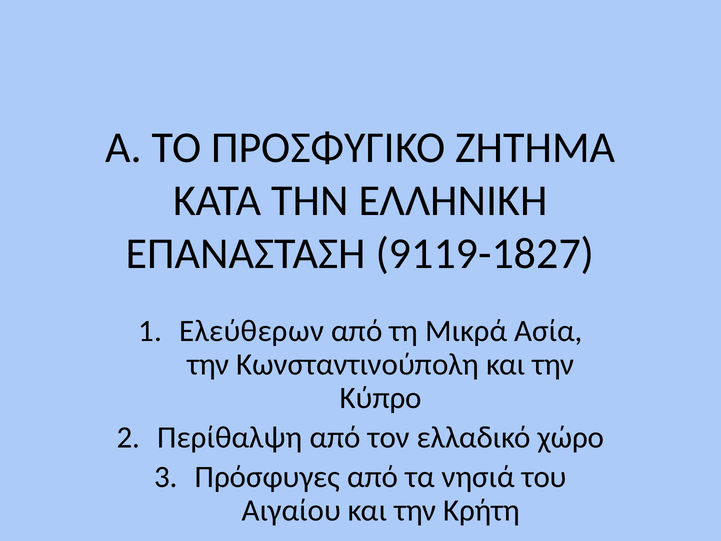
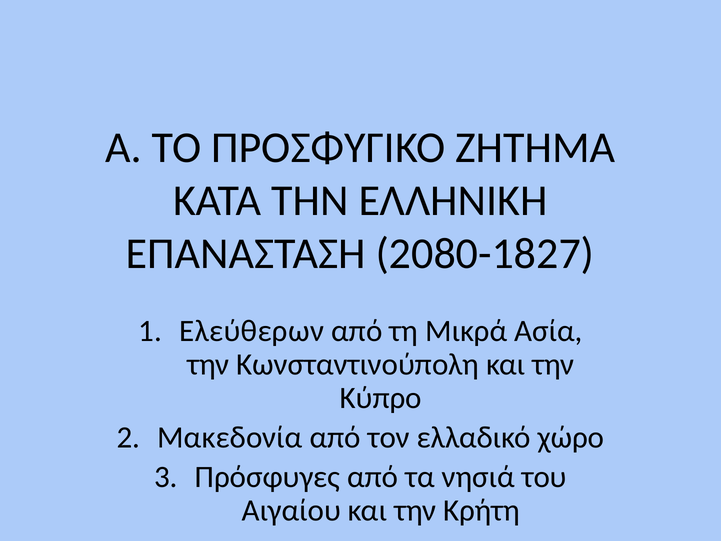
9119-1827: 9119-1827 -> 2080-1827
Περίθαλψη: Περίθαλψη -> Μακεδονία
